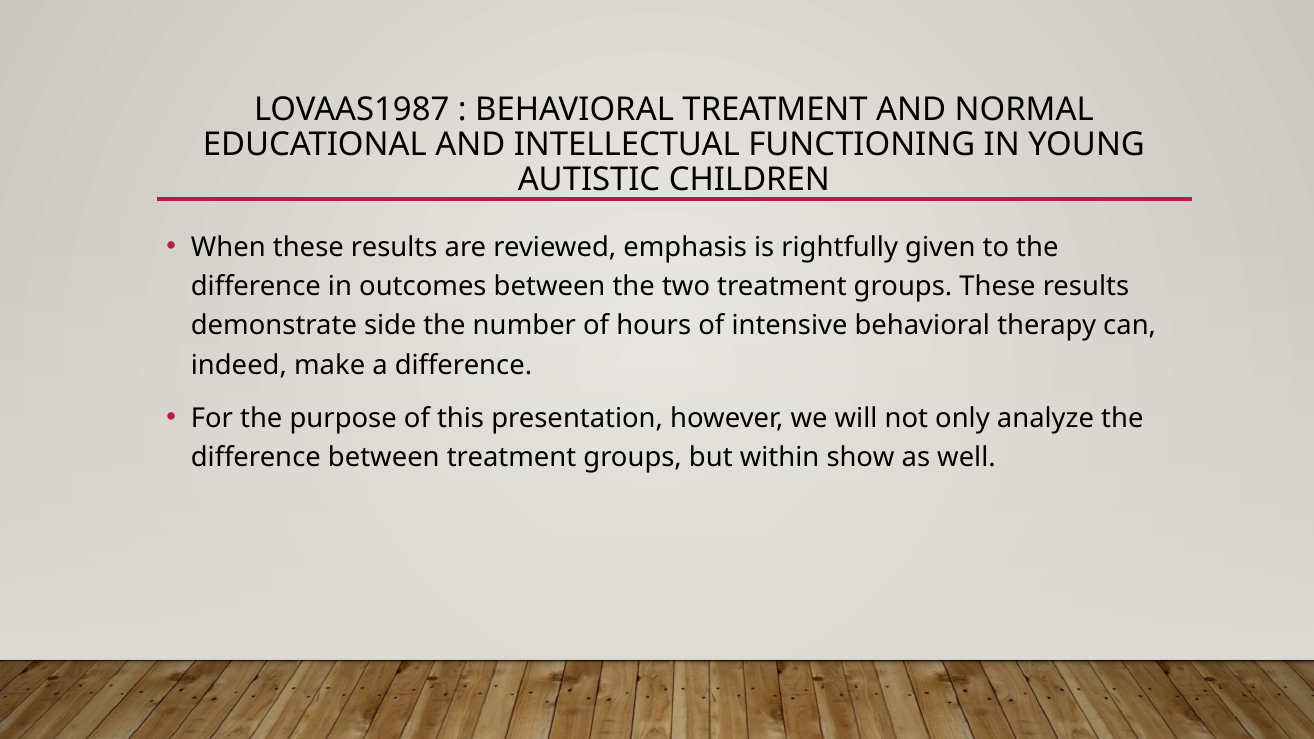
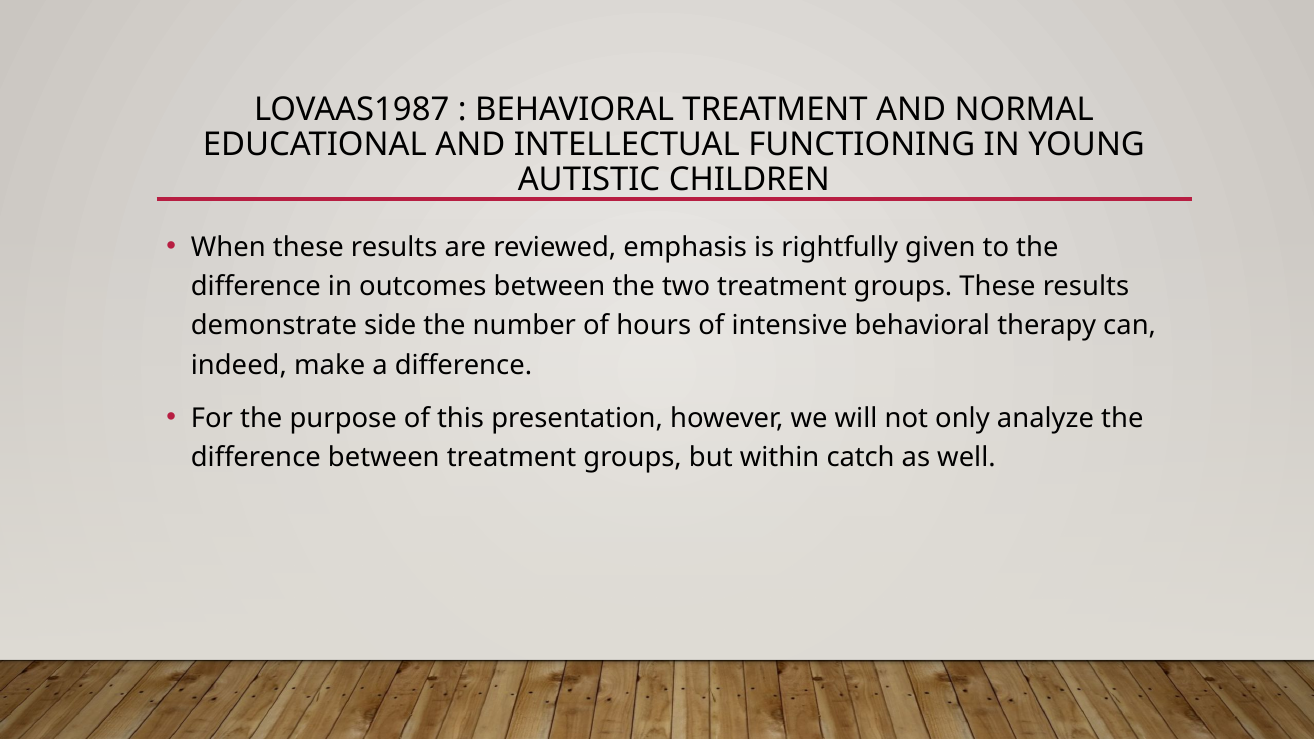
show: show -> catch
